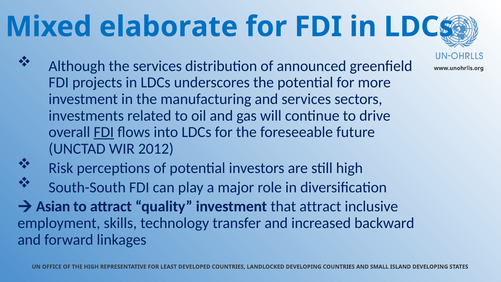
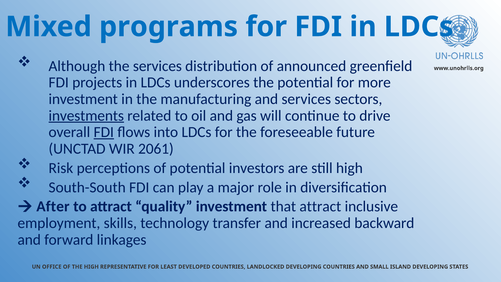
elaborate: elaborate -> programs
investments underline: none -> present
2012: 2012 -> 2061
Asian: Asian -> After
